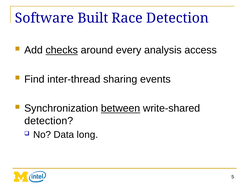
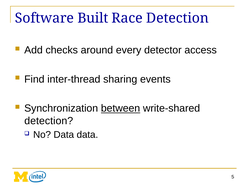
checks underline: present -> none
analysis: analysis -> detector
Data long: long -> data
